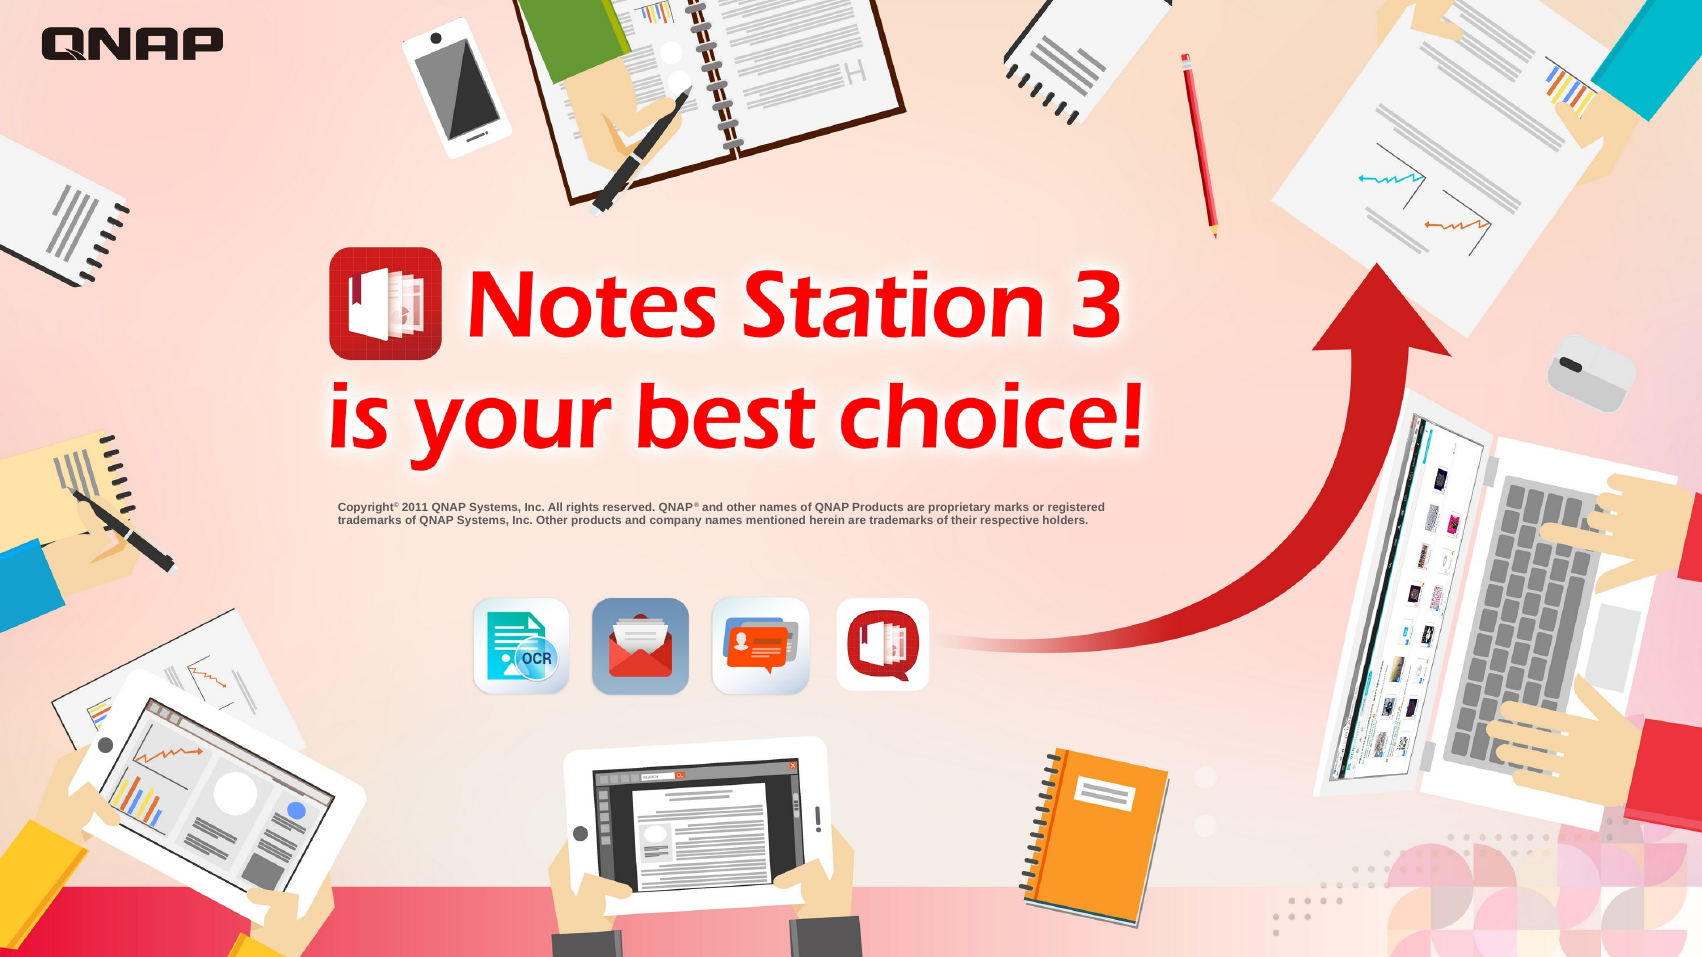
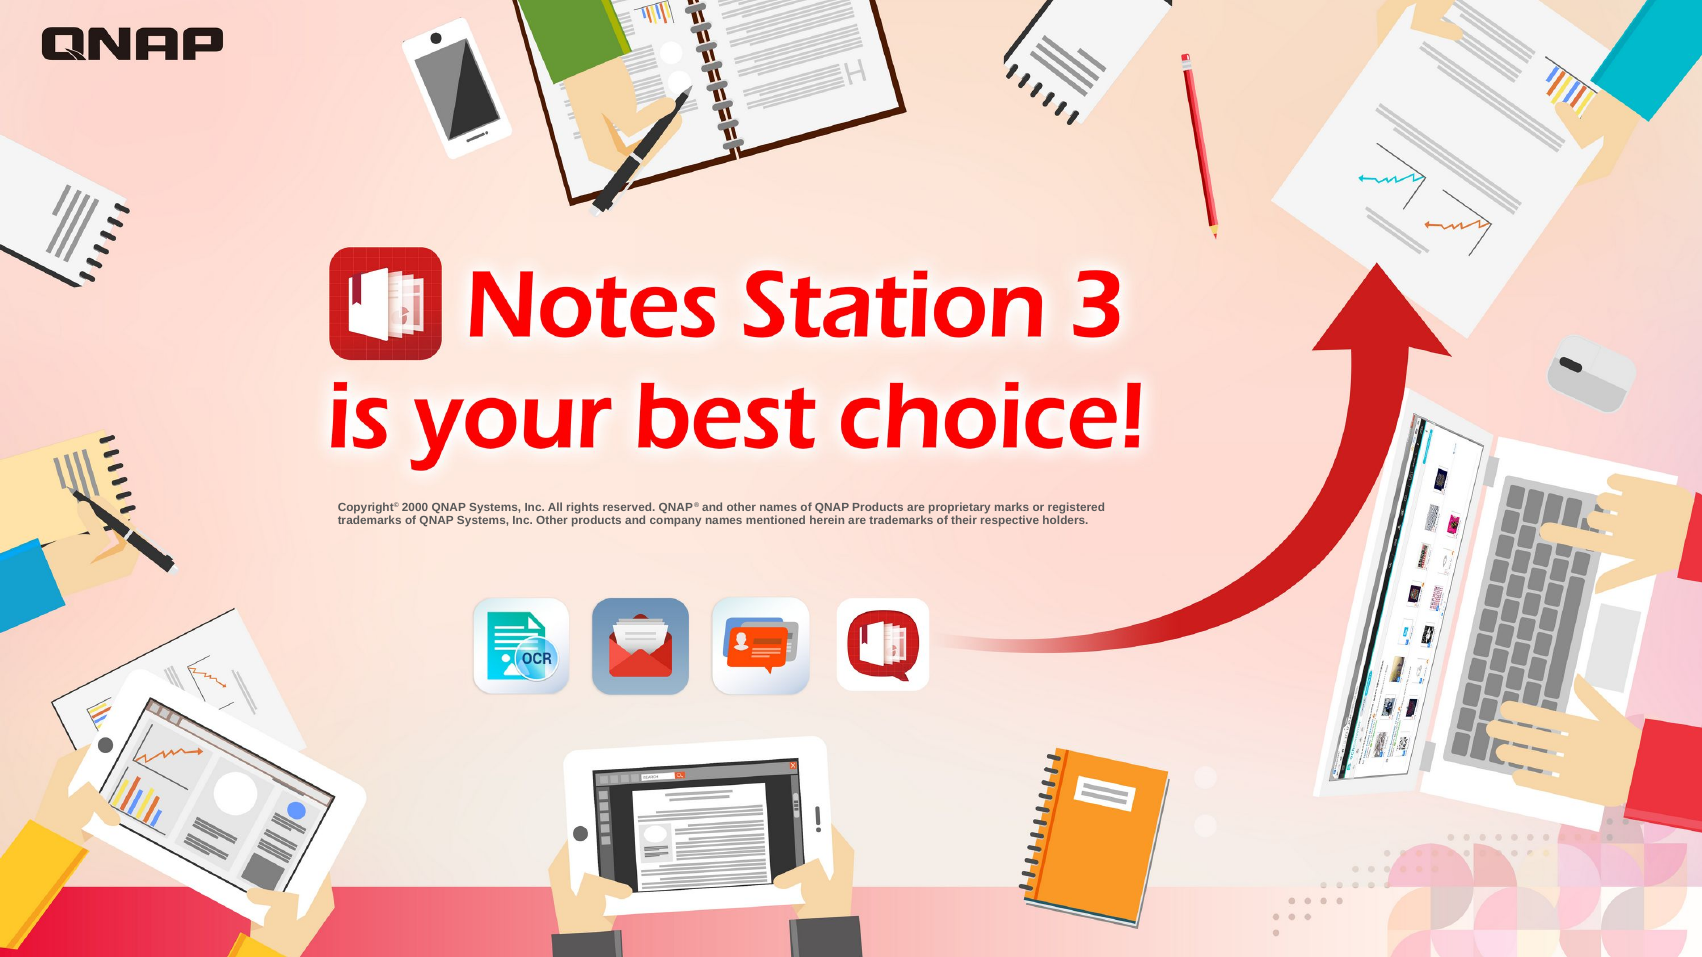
2011: 2011 -> 2000
